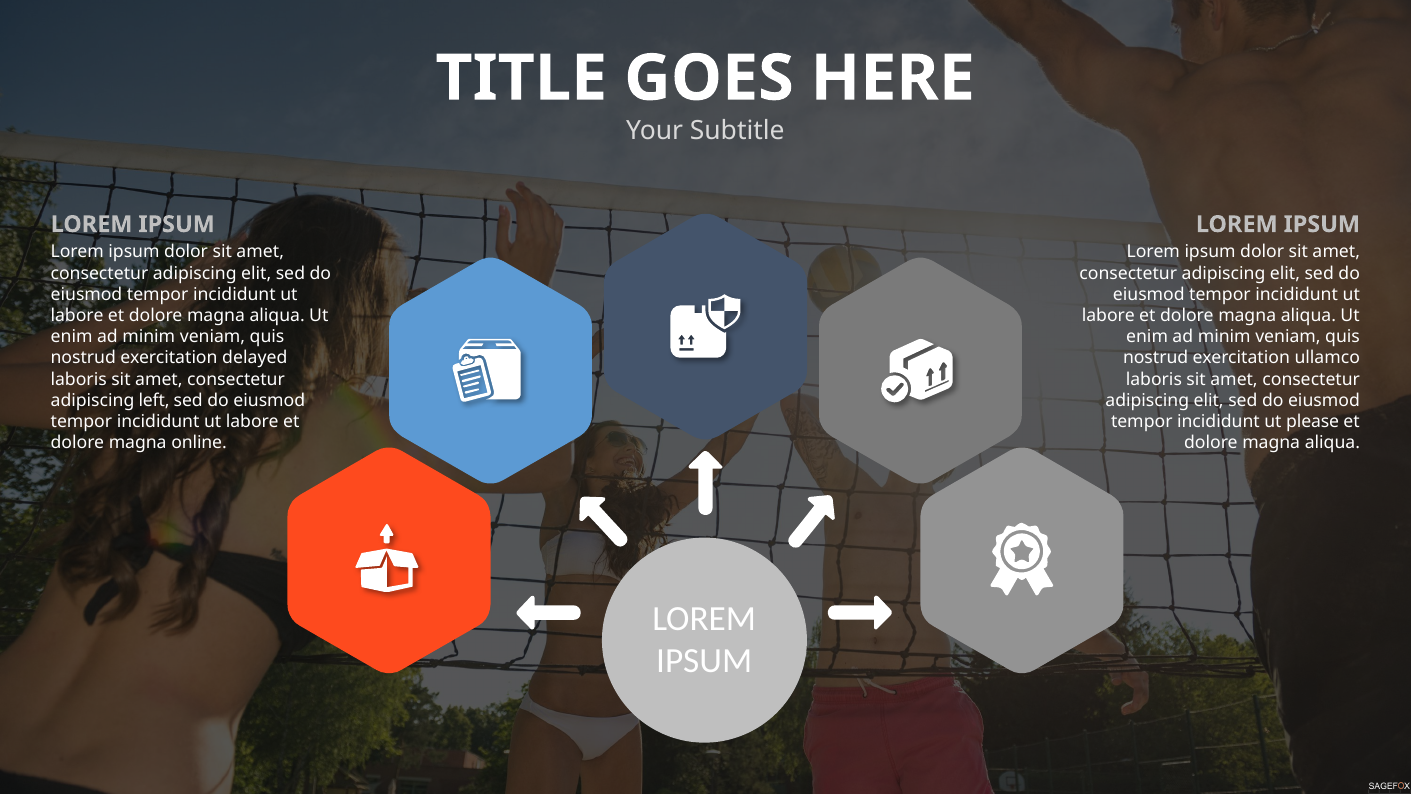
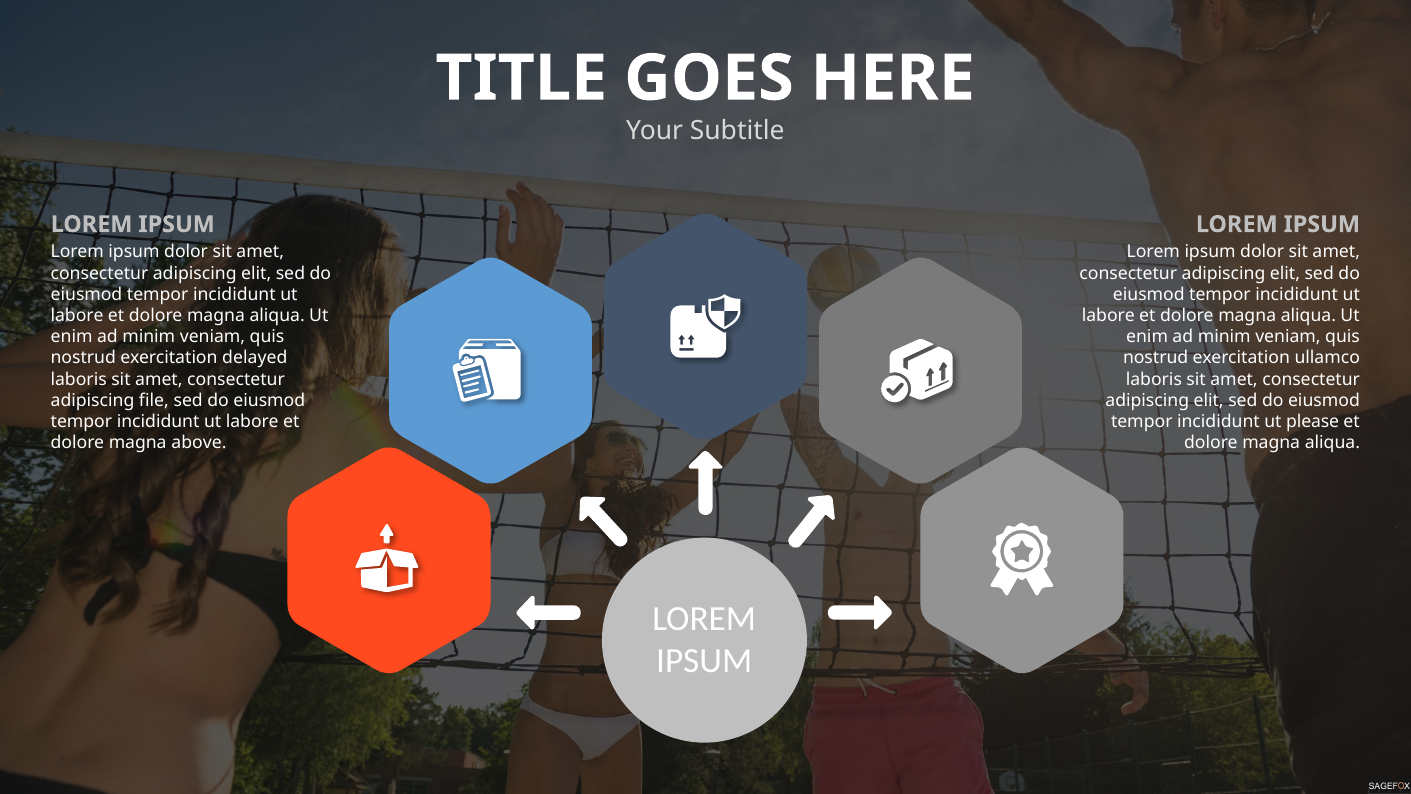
left: left -> file
online: online -> above
